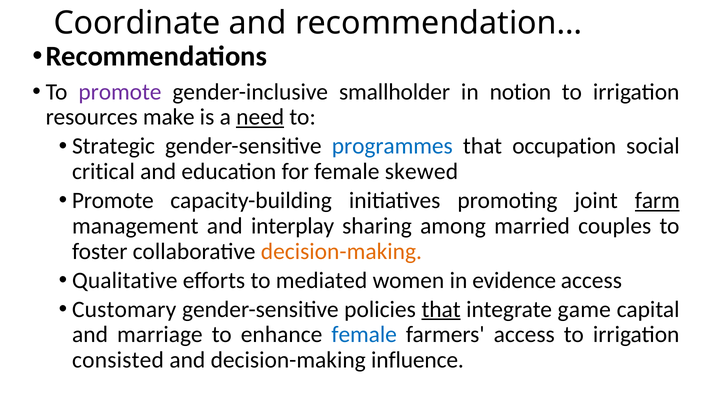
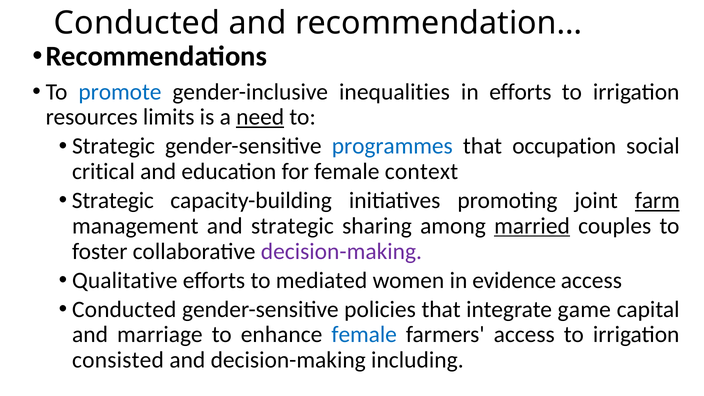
Coordinate at (137, 23): Coordinate -> Conducted
promote at (120, 92) colour: purple -> blue
smallholder: smallholder -> inequalities
in notion: notion -> efforts
make: make -> limits
skewed: skewed -> context
Promote at (113, 201): Promote -> Strategic
and interplay: interplay -> strategic
married underline: none -> present
decision-making at (341, 251) colour: orange -> purple
Customary at (124, 309): Customary -> Conducted
that at (441, 309) underline: present -> none
influence: influence -> including
